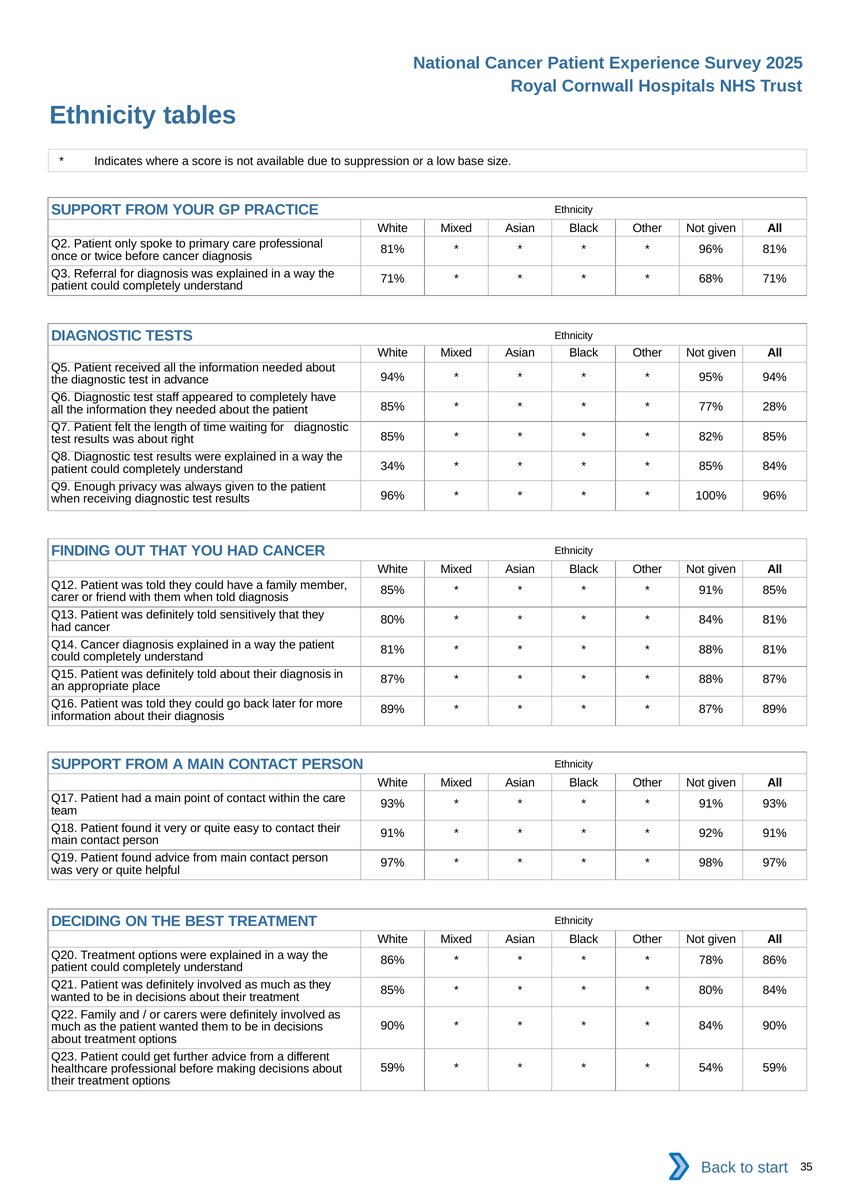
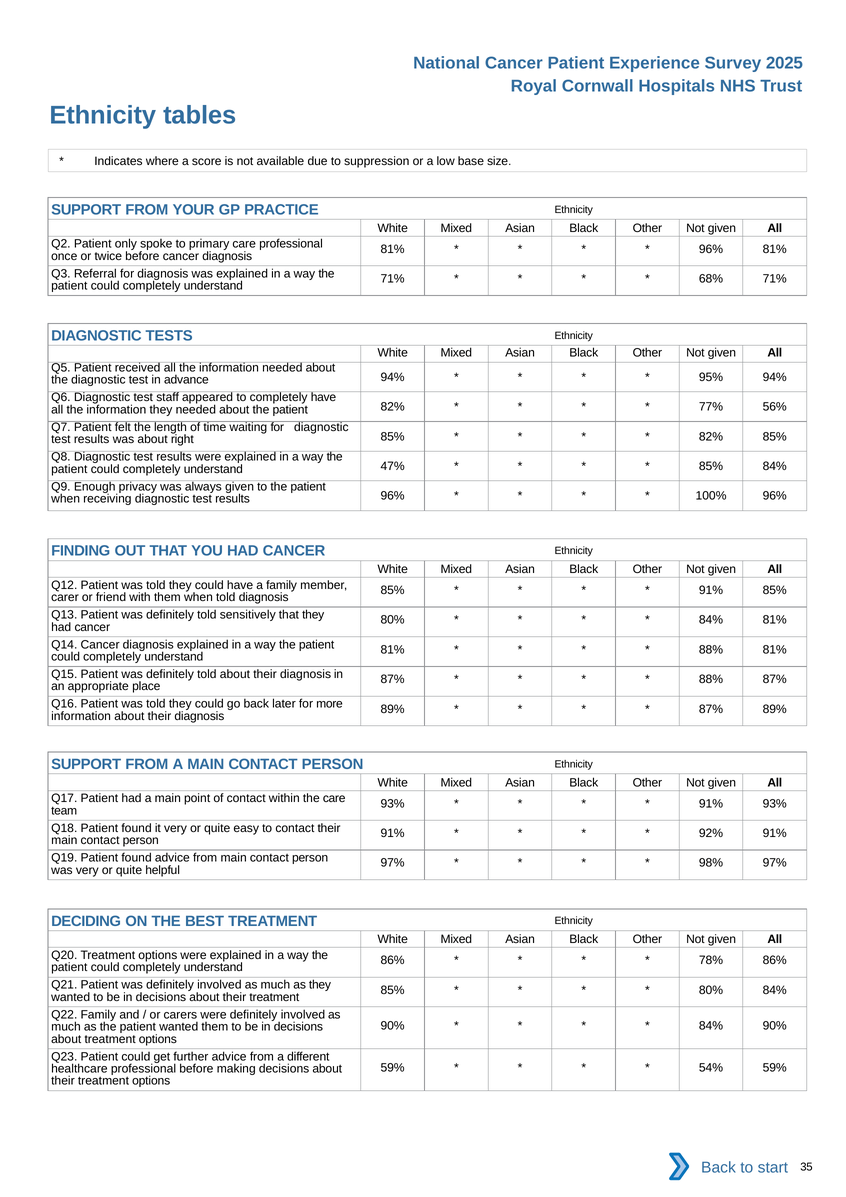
patient 85%: 85% -> 82%
28%: 28% -> 56%
34%: 34% -> 47%
